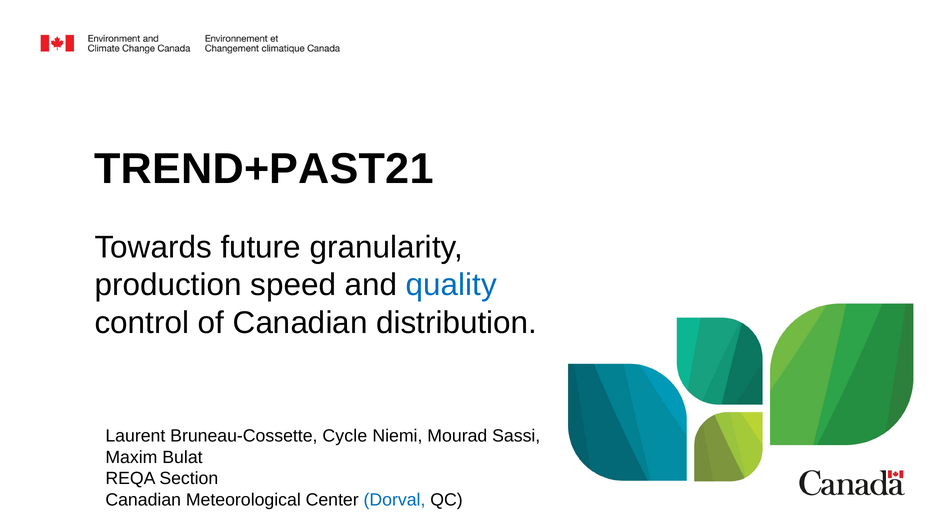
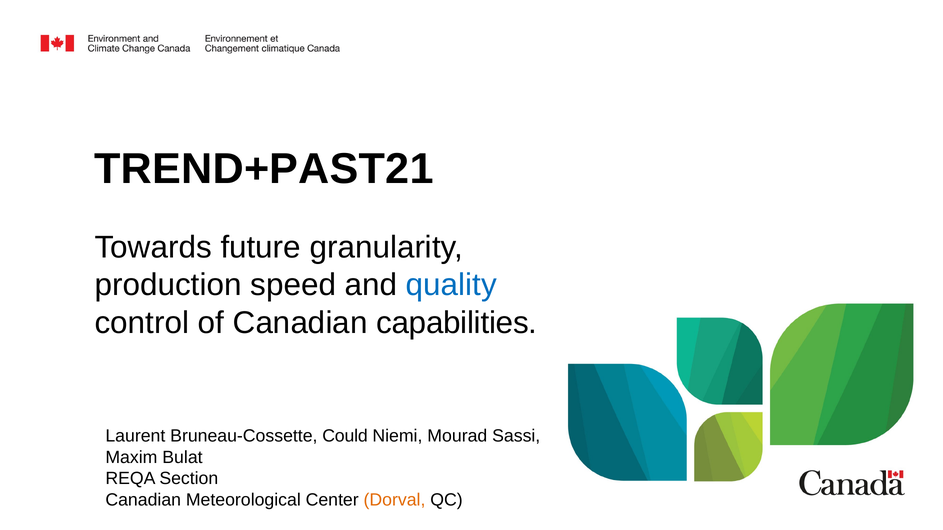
distribution: distribution -> capabilities
Cycle: Cycle -> Could
Dorval colour: blue -> orange
